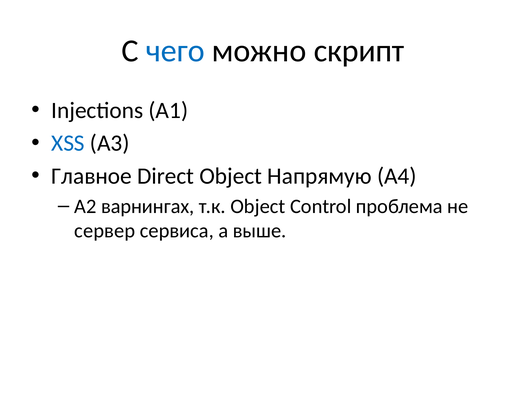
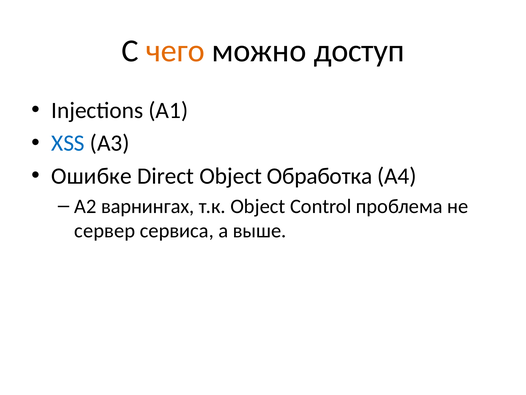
чего colour: blue -> orange
скрипт: скрипт -> доступ
Главное: Главное -> Ошибке
Напрямую: Напрямую -> Обработка
